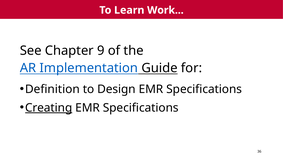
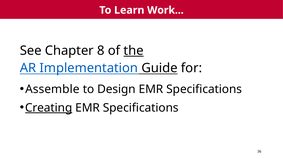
9: 9 -> 8
the underline: none -> present
Definition: Definition -> Assemble
